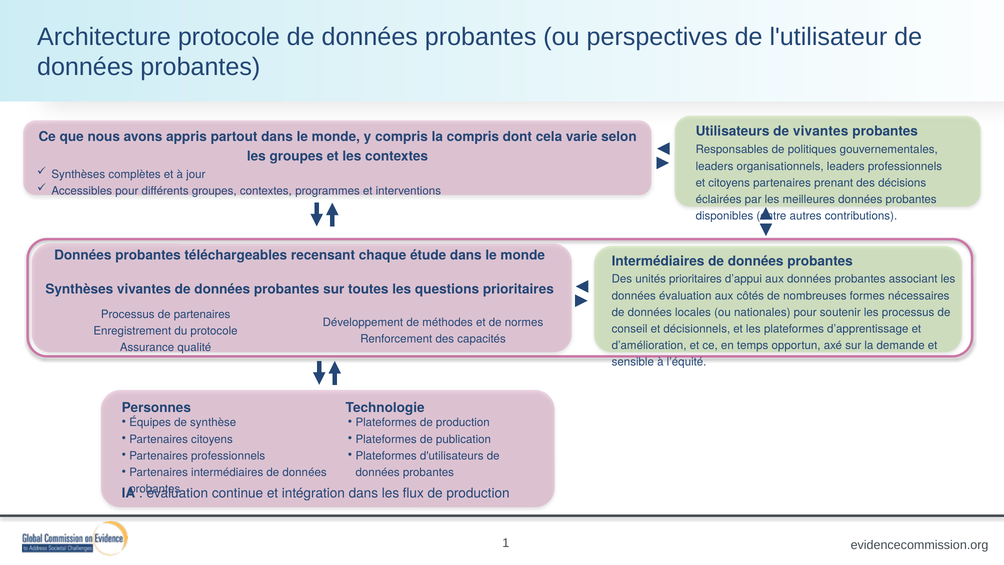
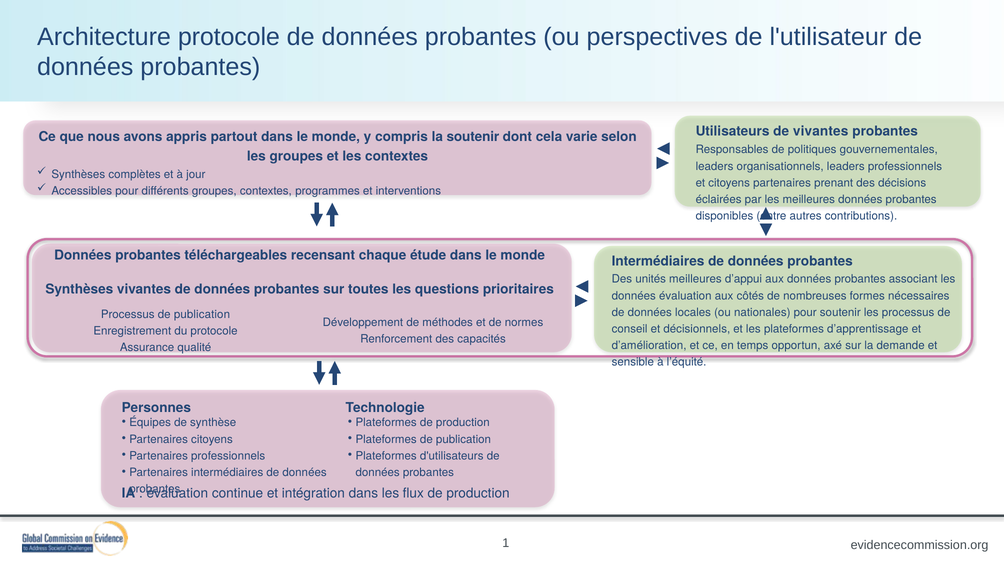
la compris: compris -> soutenir
unités prioritaires: prioritaires -> meilleures
Processus de partenaires: partenaires -> publication
